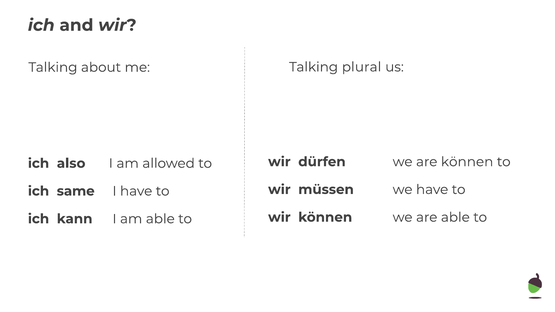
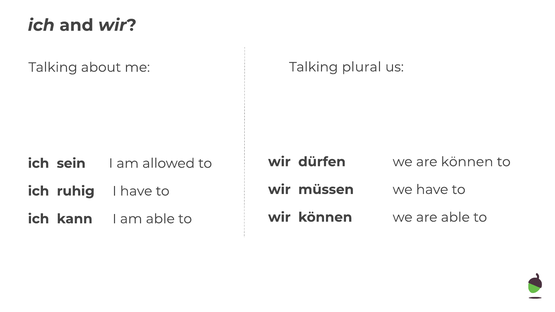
also: also -> sein
same: same -> ruhig
